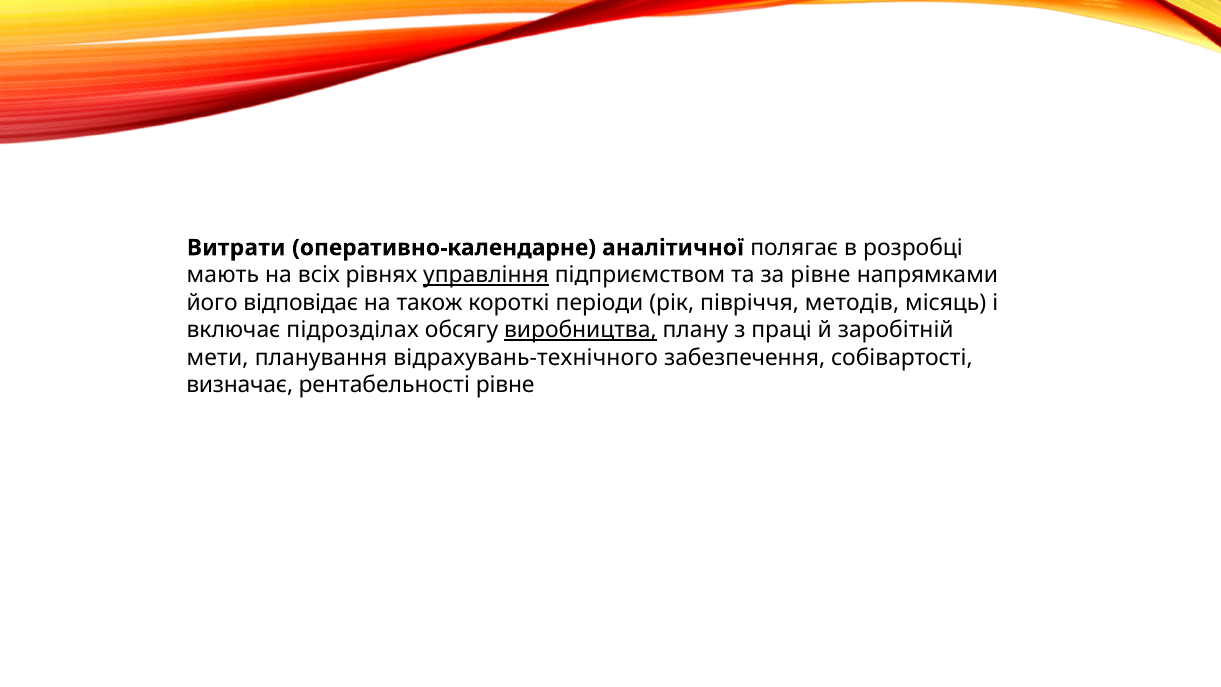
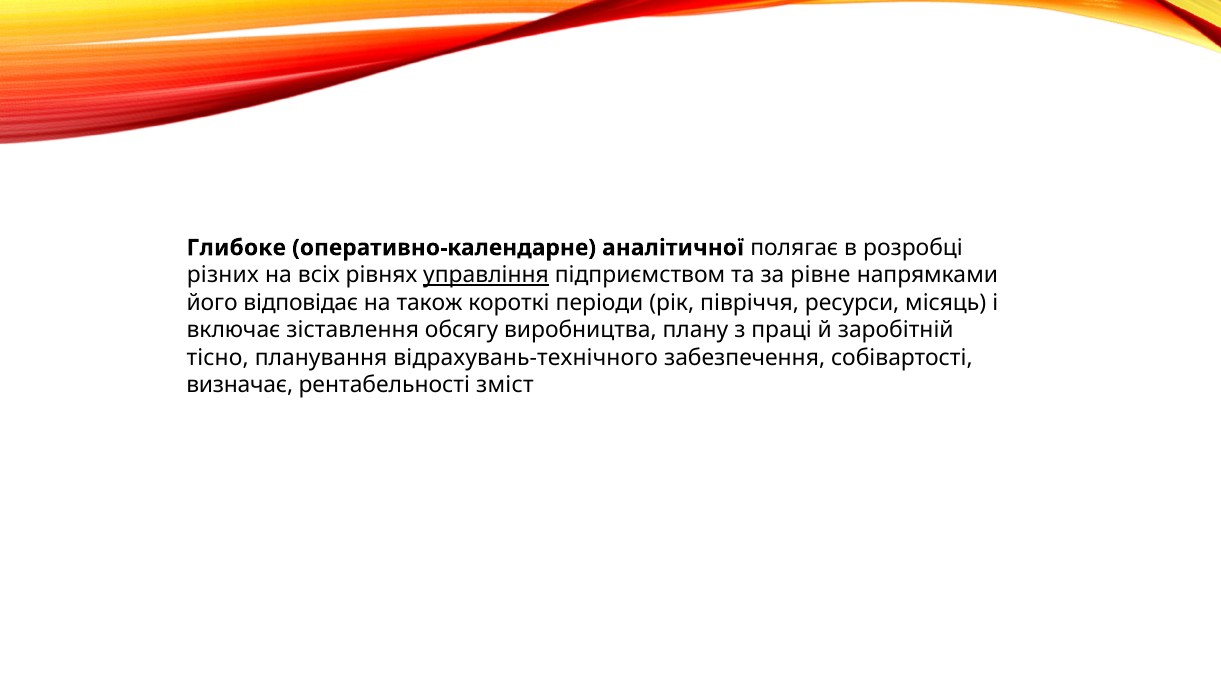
Витрати: Витрати -> Глибоке
мають: мають -> різних
методів: методів -> ресурси
підрозділах: підрозділах -> зіставлення
виробництва underline: present -> none
мети: мети -> тісно
рентабельності рівне: рівне -> зміст
